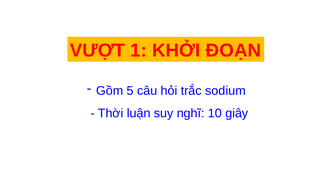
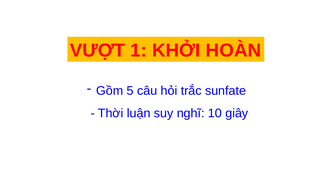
ĐOẠN: ĐOẠN -> HOÀN
sodium: sodium -> sunfate
